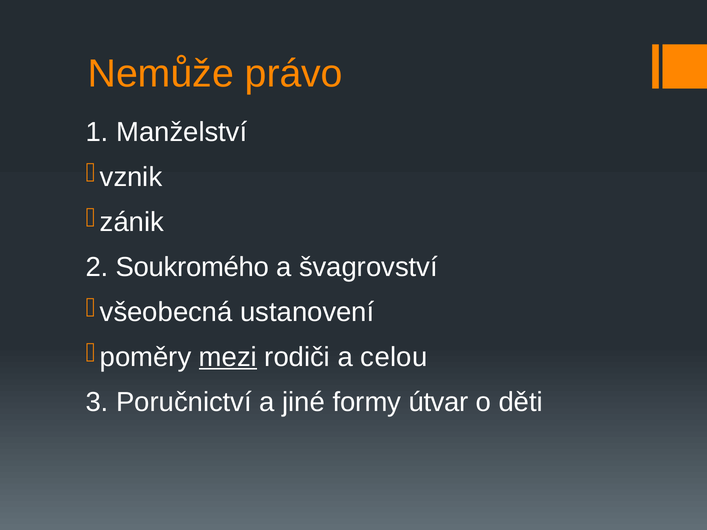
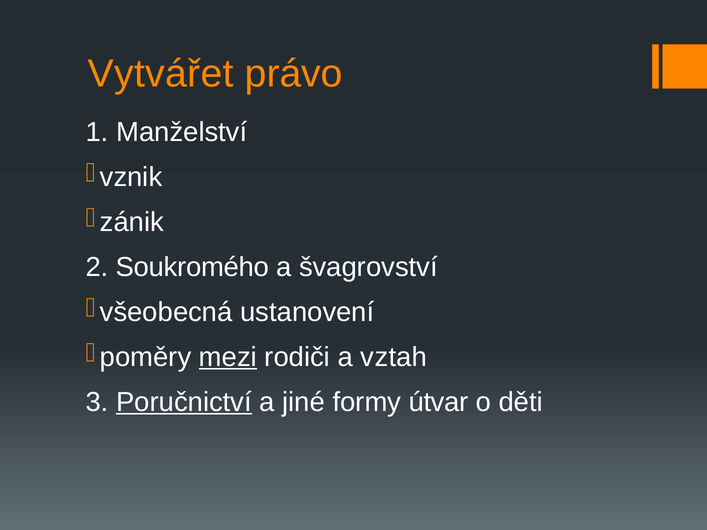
Nemůže: Nemůže -> Vytvářet
celou: celou -> vztah
Poručnictví underline: none -> present
